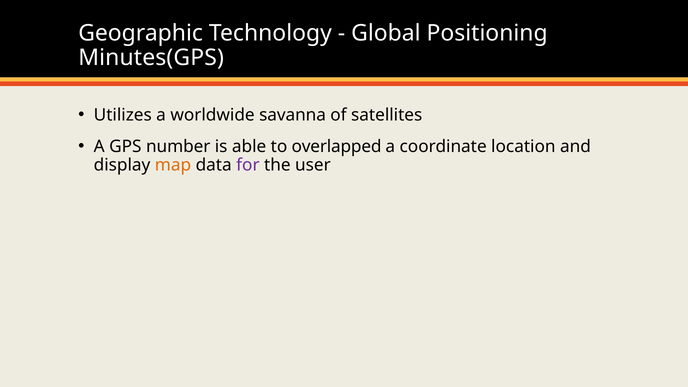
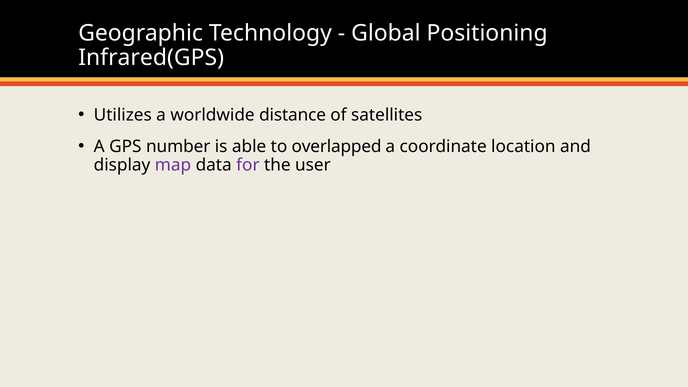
Minutes(GPS: Minutes(GPS -> Infrared(GPS
savanna: savanna -> distance
map colour: orange -> purple
